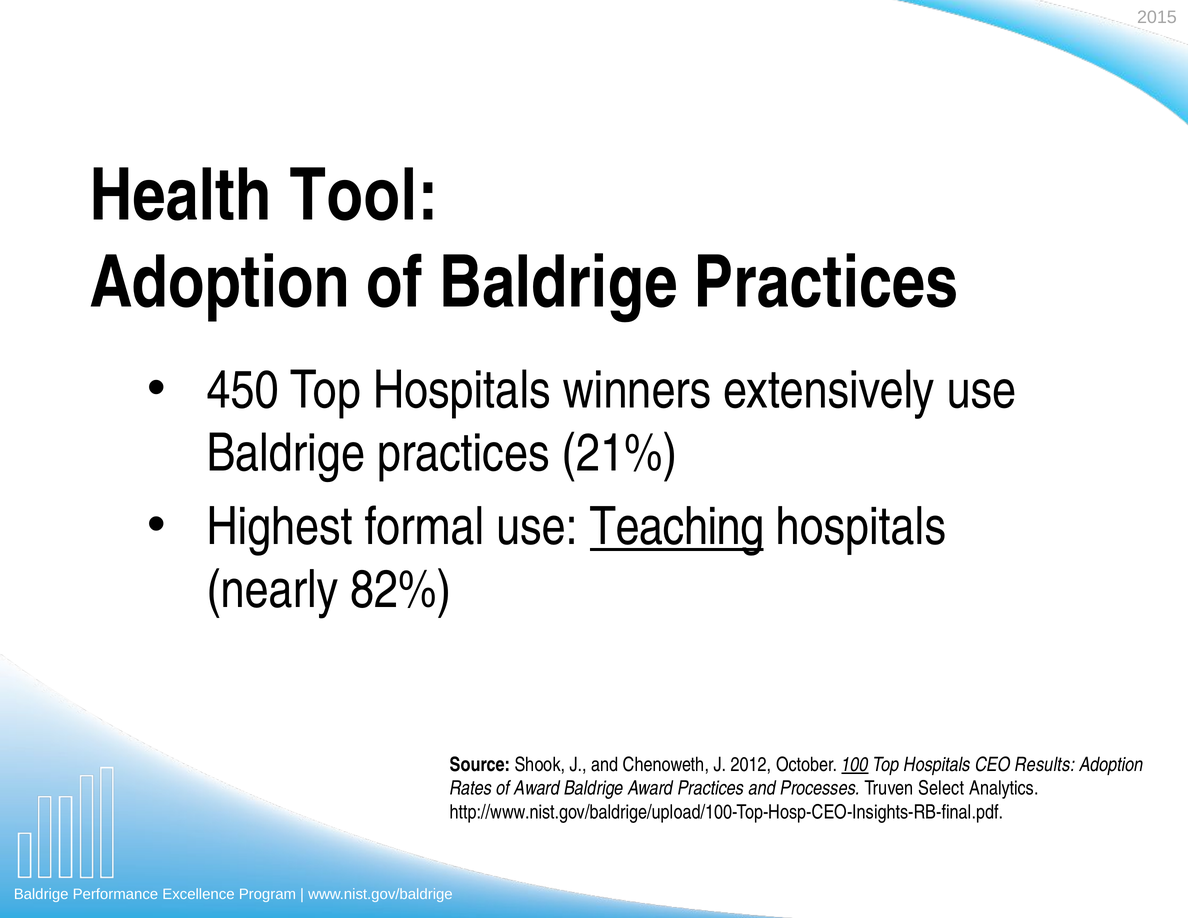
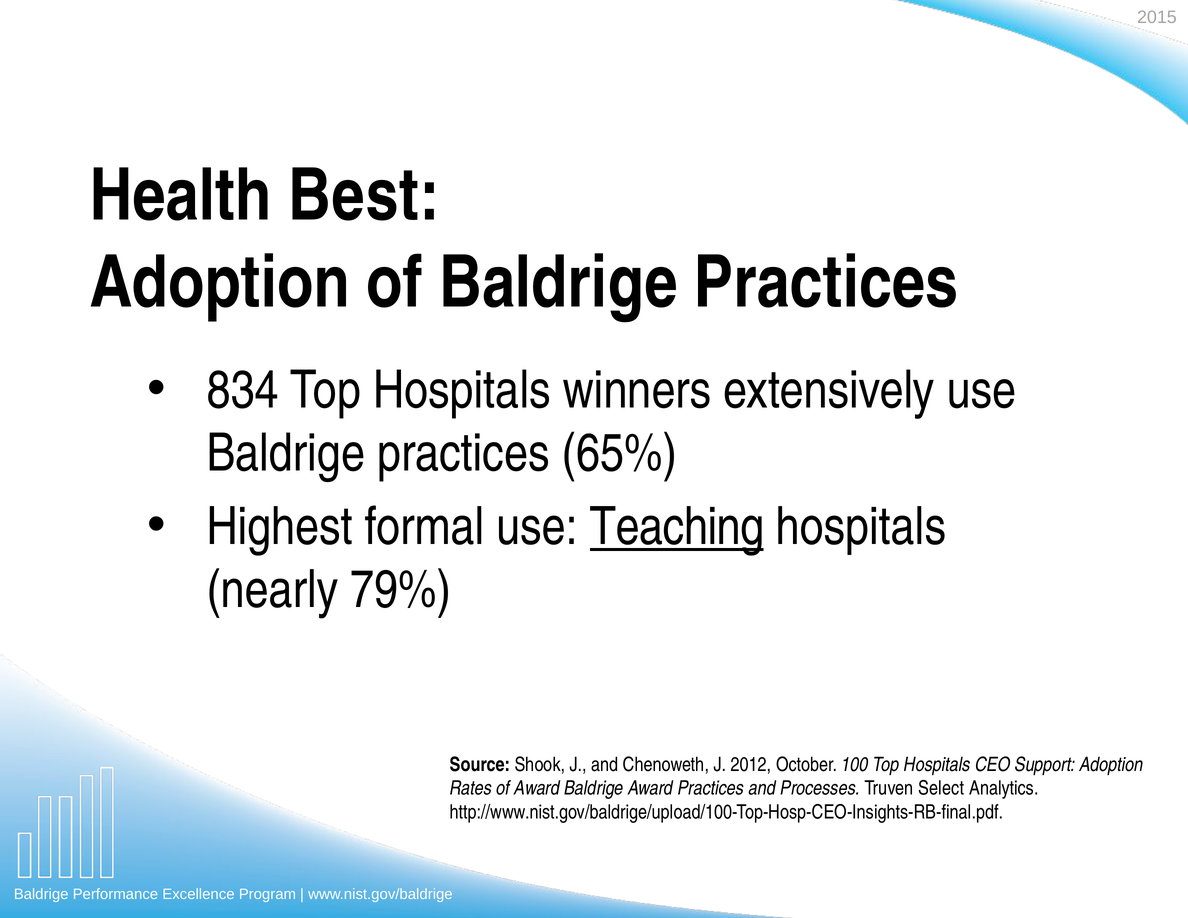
Tool: Tool -> Best
450: 450 -> 834
21%: 21% -> 65%
82%: 82% -> 79%
100 underline: present -> none
Results: Results -> Support
